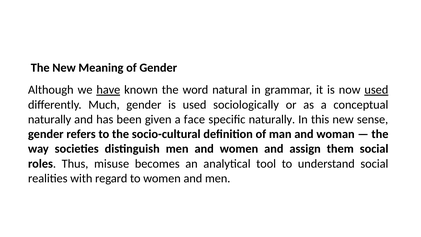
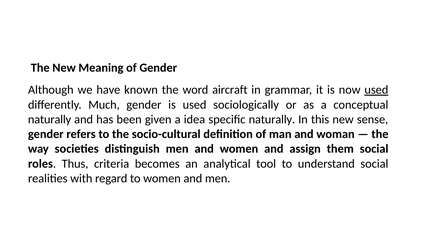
have underline: present -> none
natural: natural -> aircraft
face: face -> idea
misuse: misuse -> criteria
